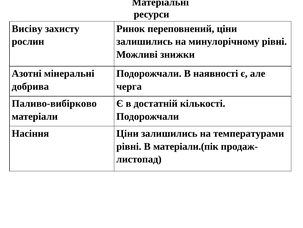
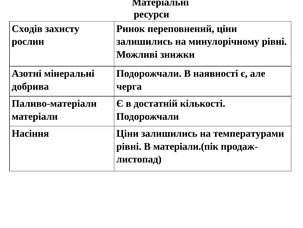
Висіву: Висіву -> Сходів
Паливо-вибірково: Паливо-вибірково -> Паливо-матеріали
